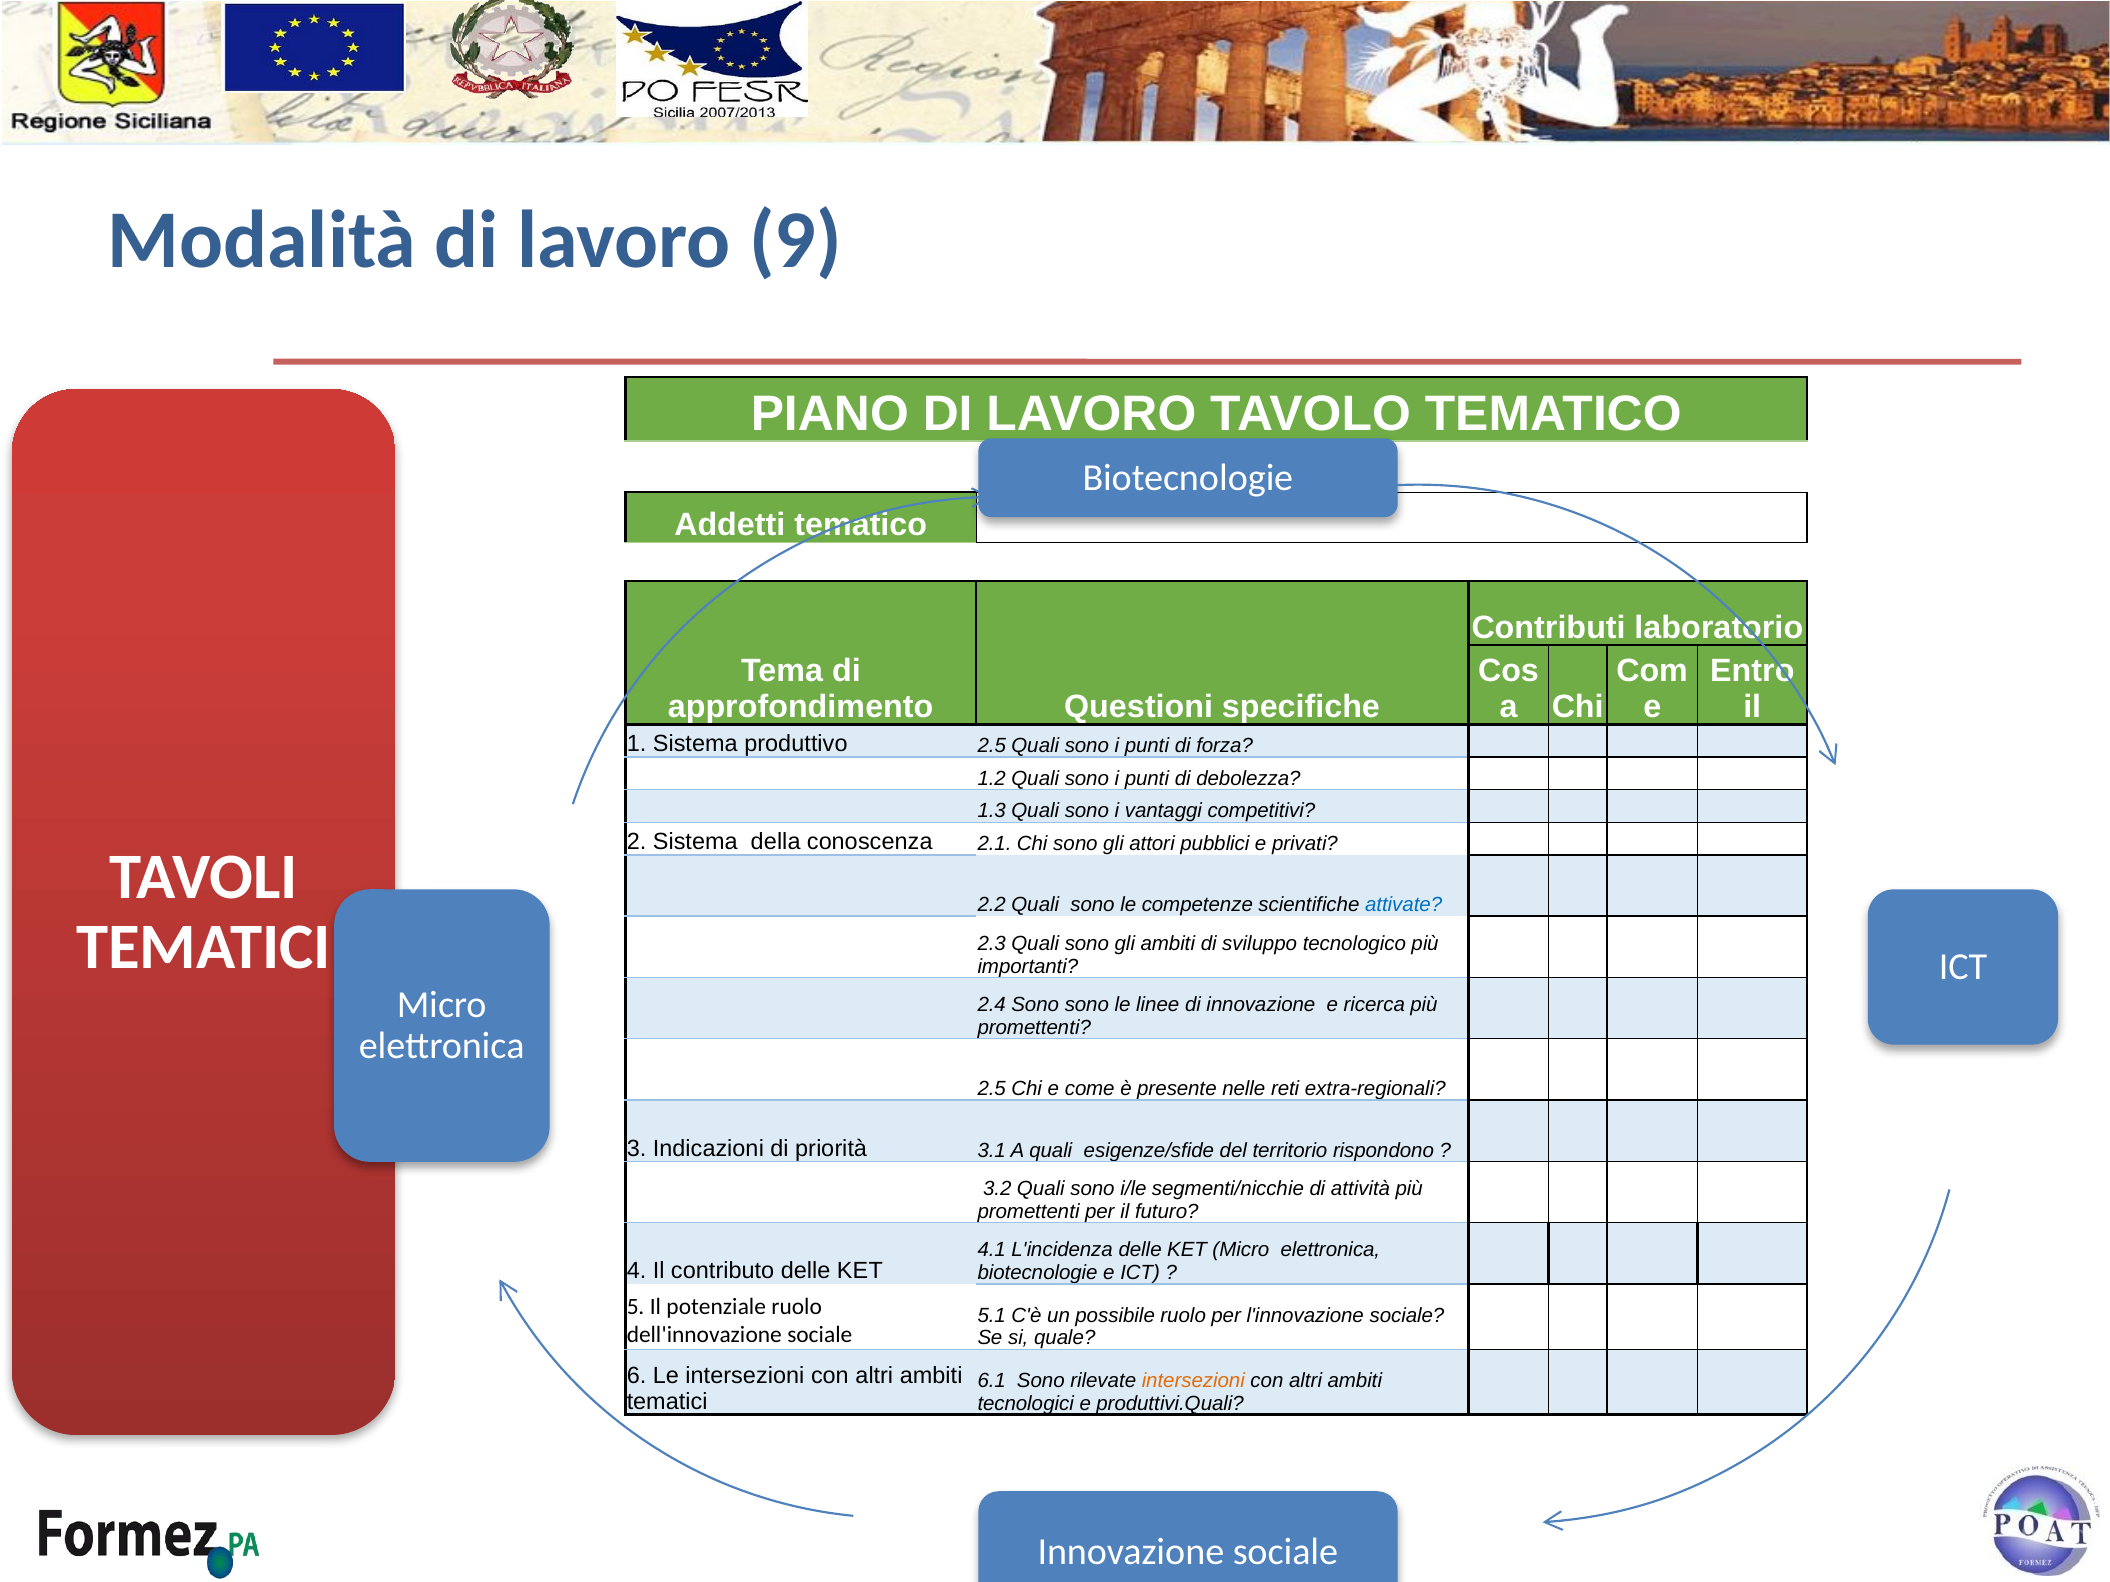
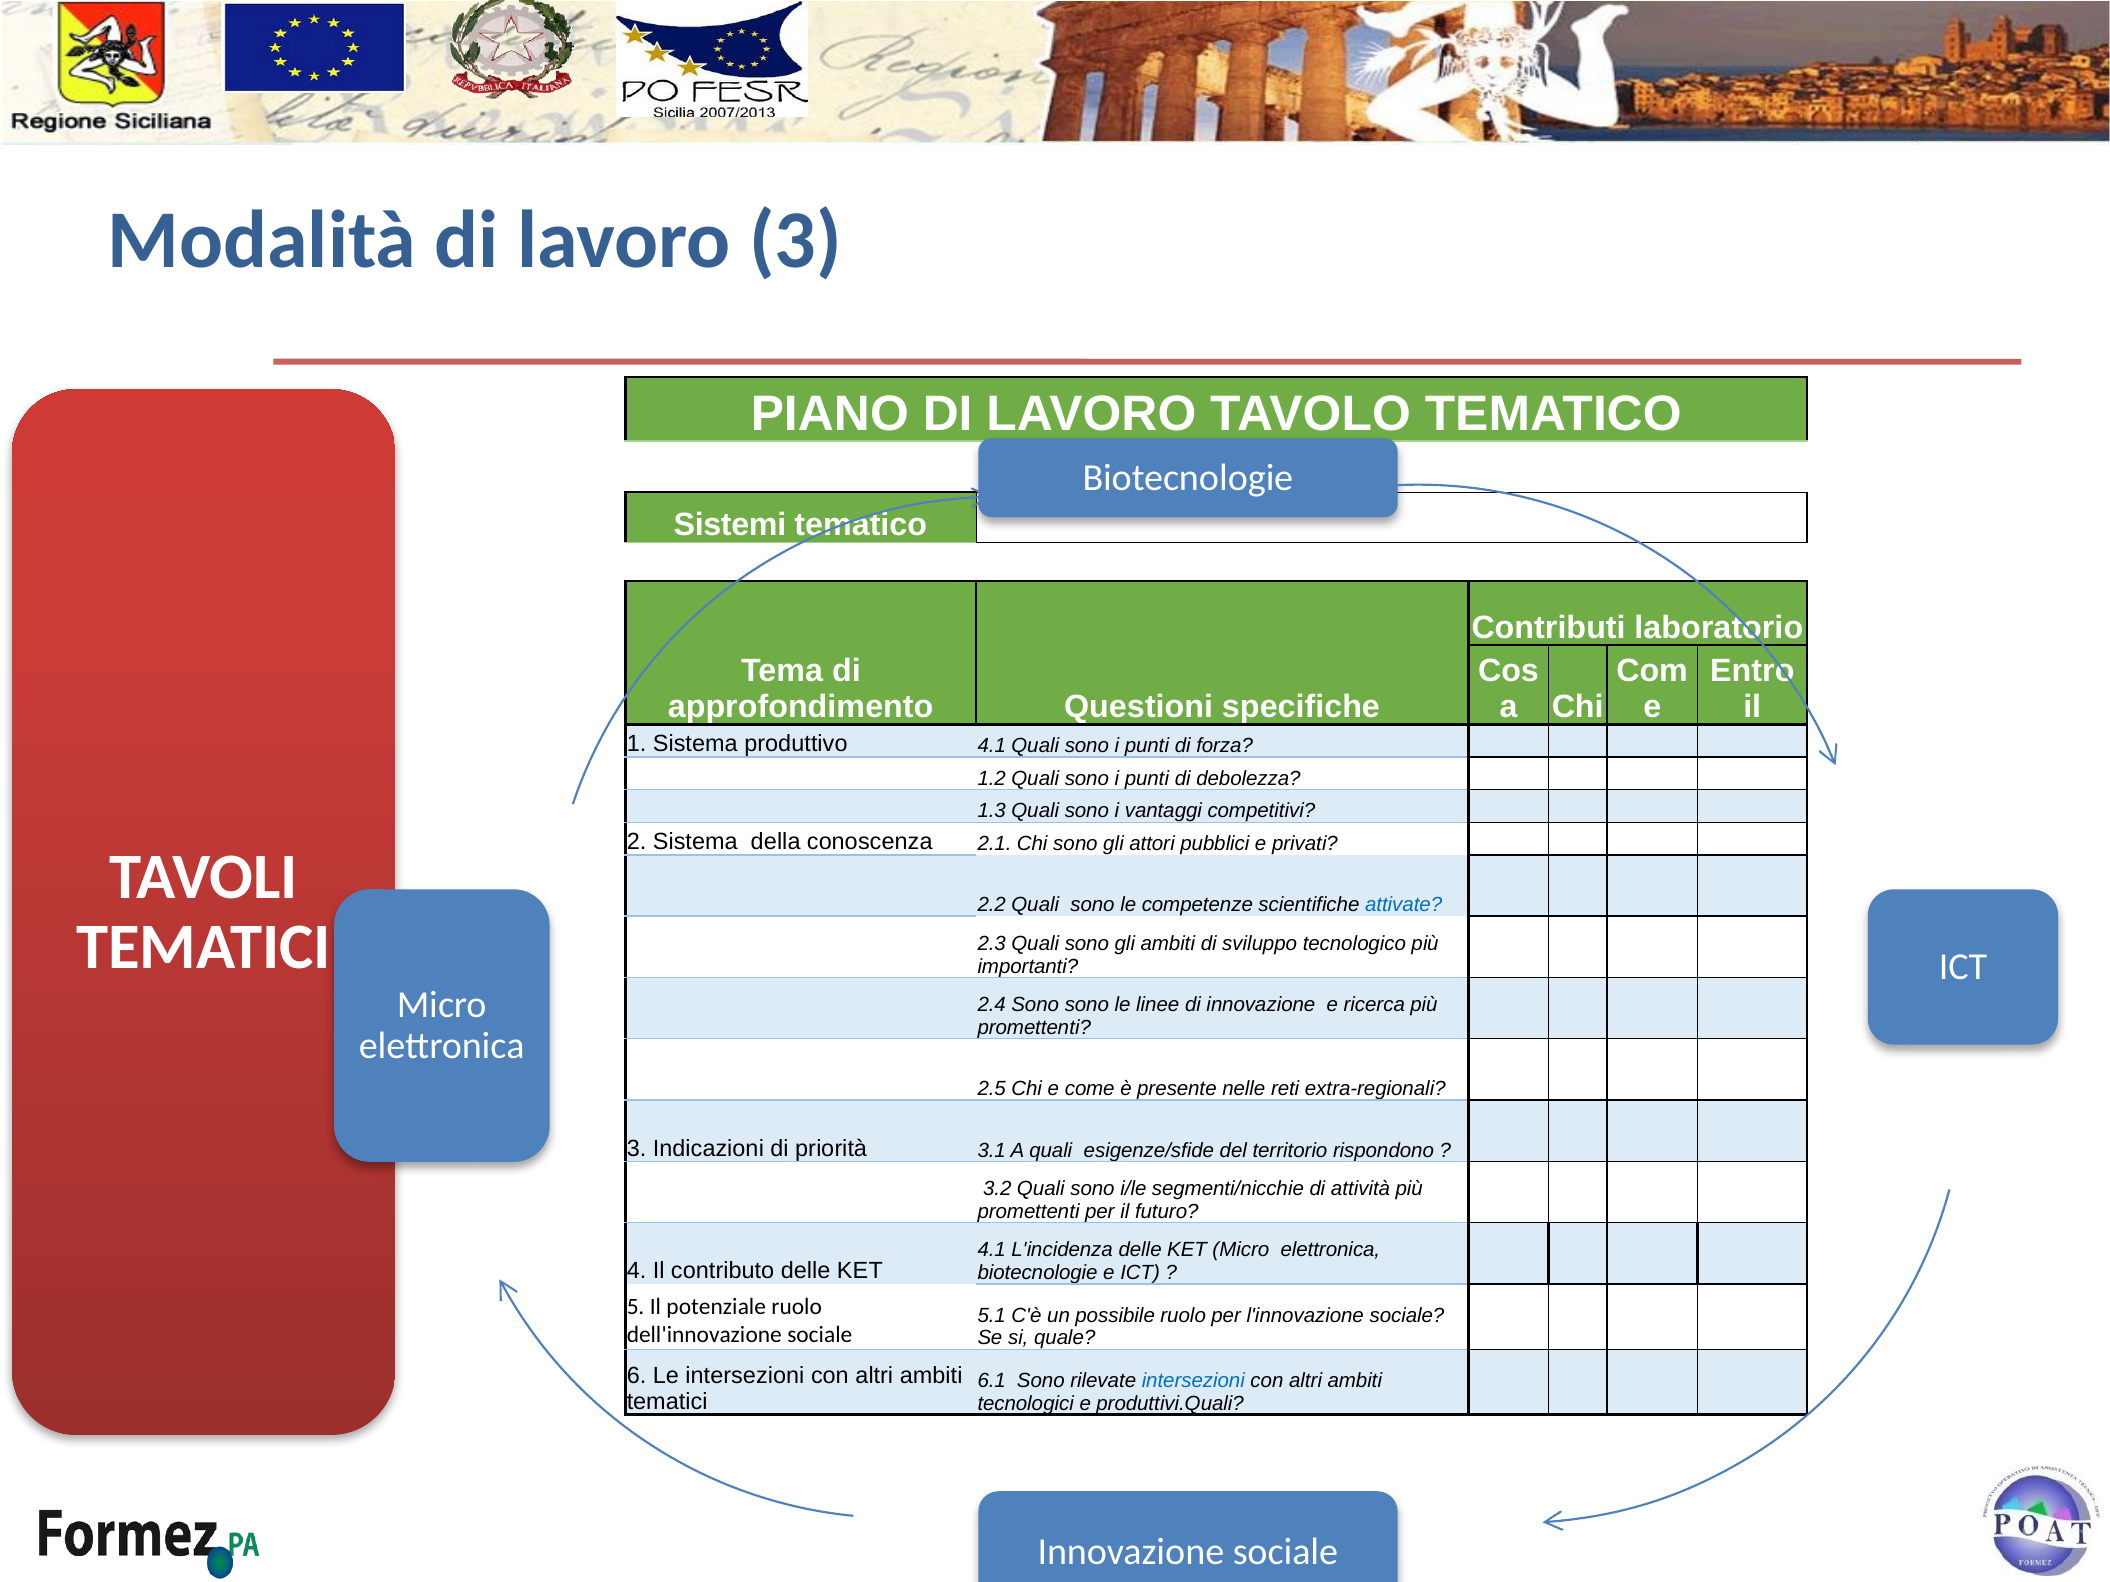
lavoro 9: 9 -> 3
Addetti: Addetti -> Sistemi
produttivo 2.5: 2.5 -> 4.1
intersezioni at (1193, 1381) colour: orange -> blue
